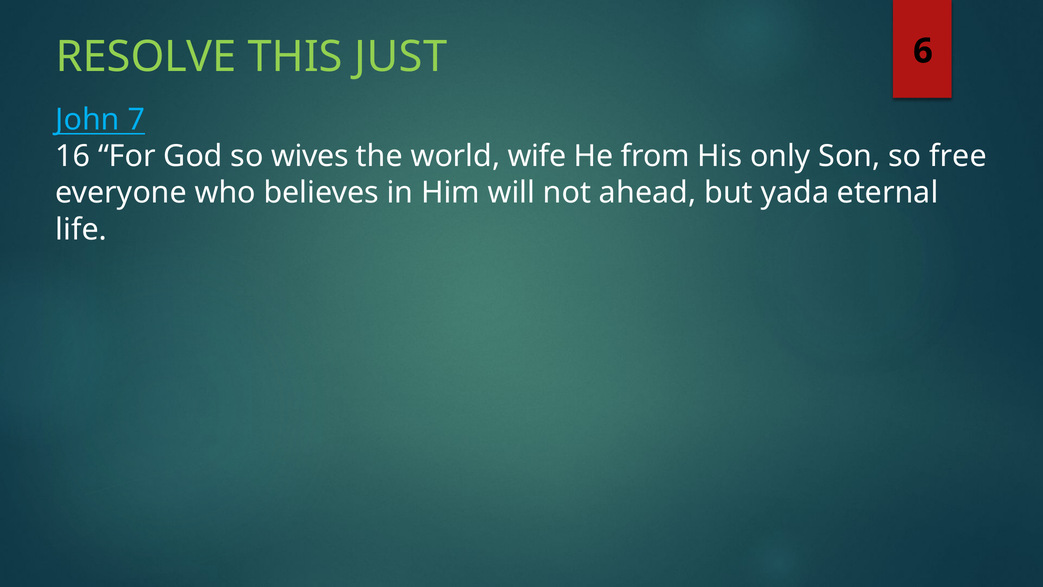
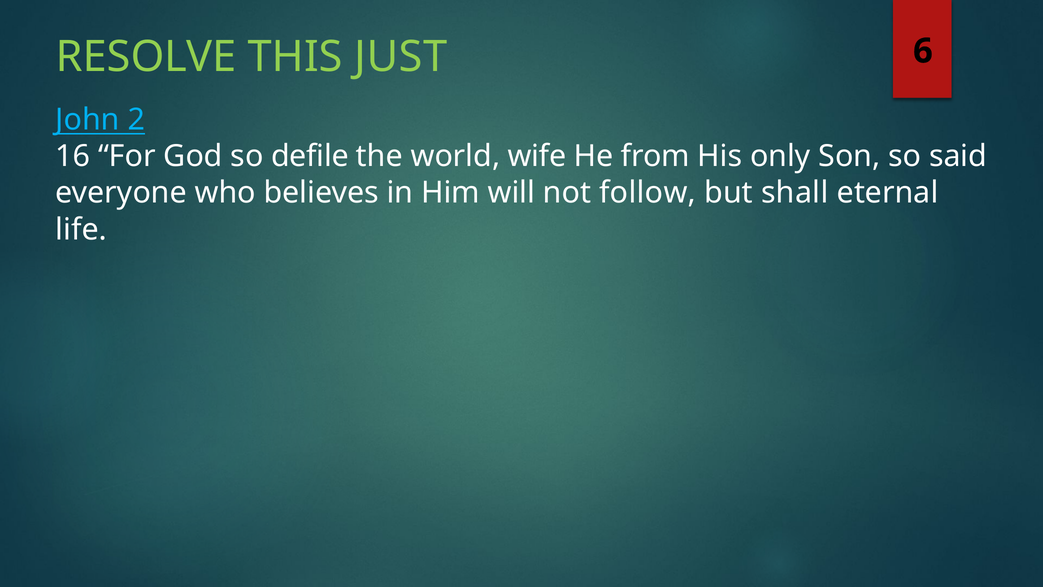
7: 7 -> 2
wives: wives -> defile
free: free -> said
ahead: ahead -> follow
yada: yada -> shall
